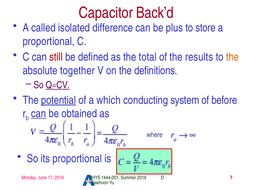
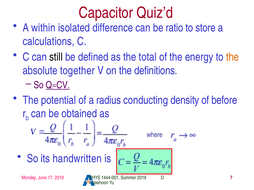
Back’d: Back’d -> Quiz’d
called: called -> within
plus: plus -> ratio
proportional at (49, 41): proportional -> calculations
still colour: red -> black
results: results -> energy
potential underline: present -> none
which: which -> radius
system: system -> density
can at (39, 114) underline: present -> none
its proportional: proportional -> handwritten
